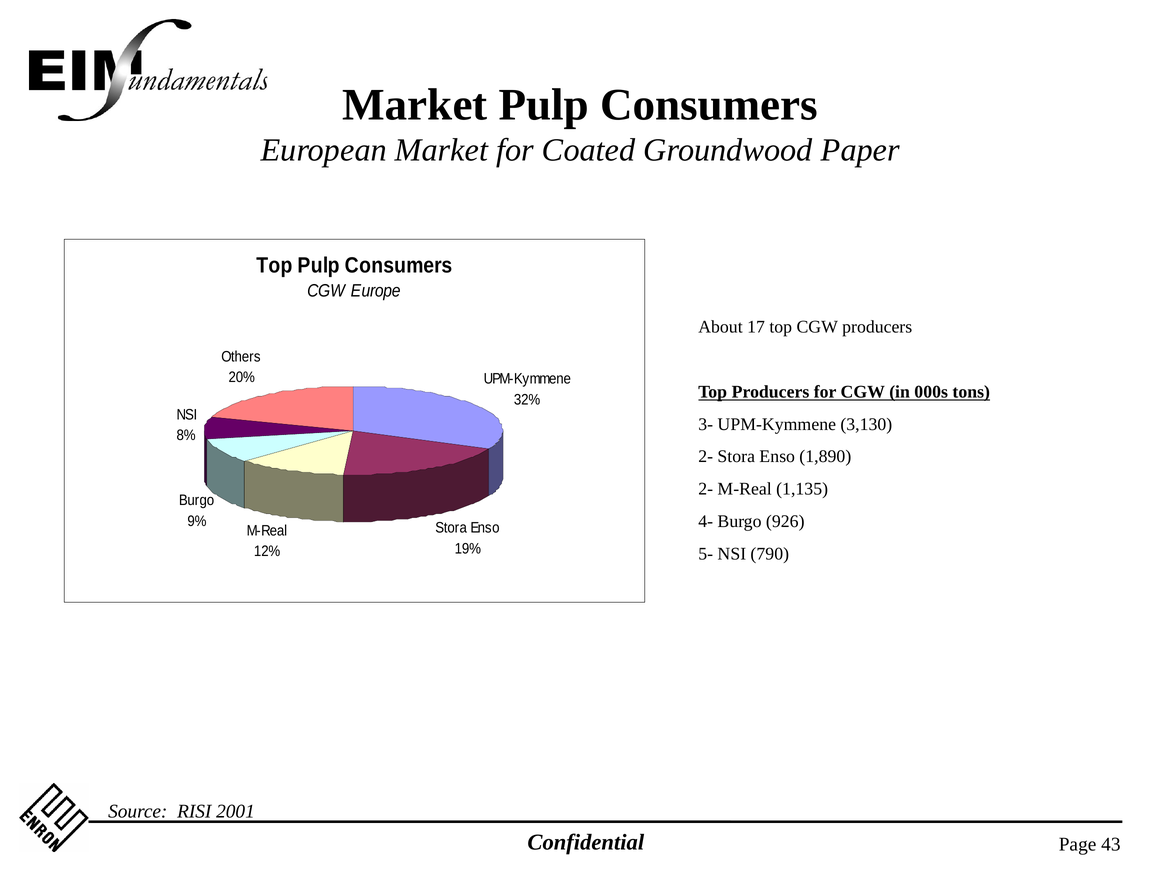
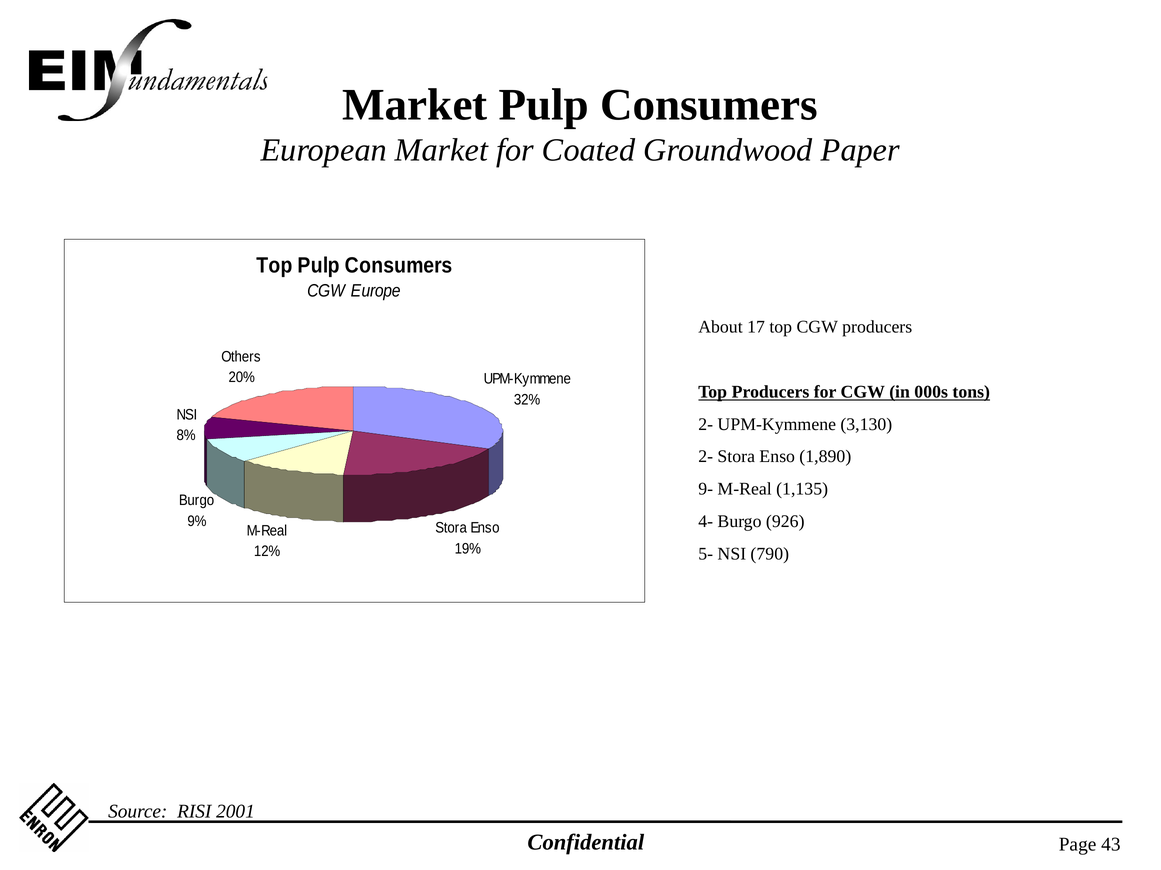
3- at (706, 425): 3- -> 2-
2- at (706, 489): 2- -> 9-
